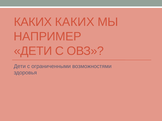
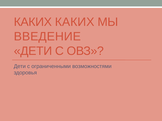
НАПРИМЕР: НАПРИМЕР -> ВВЕДЕНИЕ
